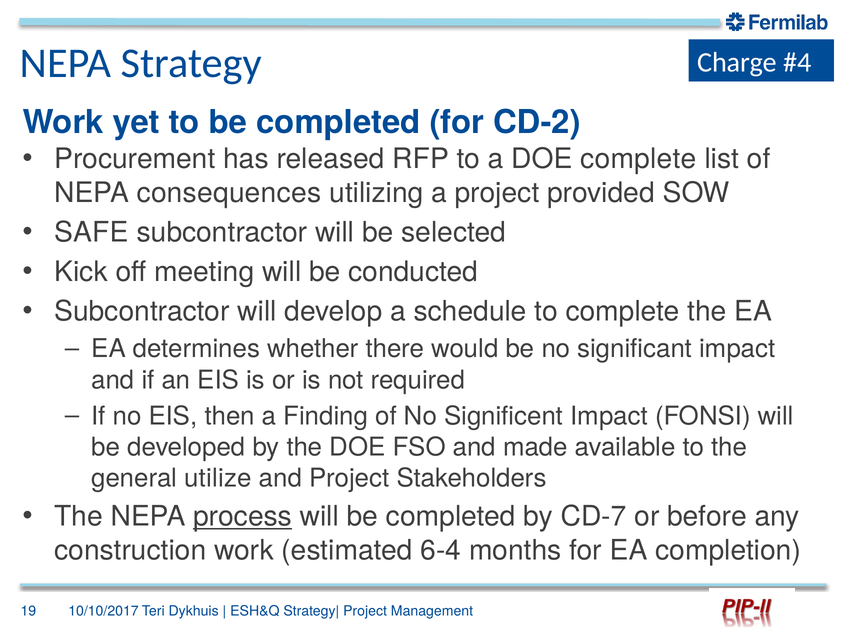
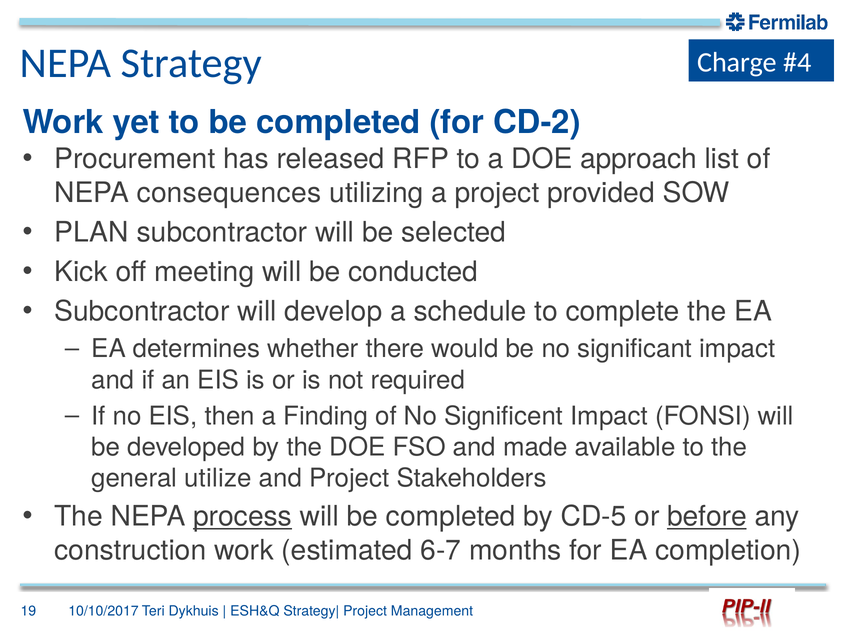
DOE complete: complete -> approach
SAFE: SAFE -> PLAN
CD-7: CD-7 -> CD-5
before underline: none -> present
6-4: 6-4 -> 6-7
